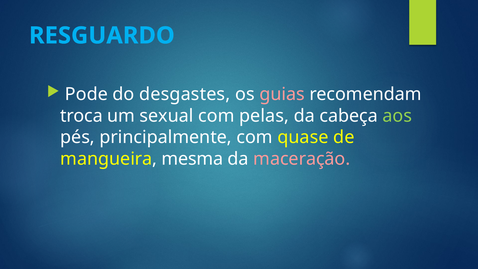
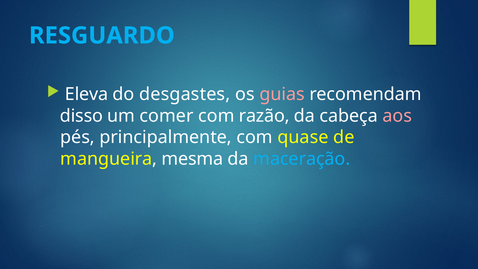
Pode: Pode -> Eleva
troca: troca -> disso
sexual: sexual -> comer
pelas: pelas -> razão
aos colour: light green -> pink
maceração colour: pink -> light blue
